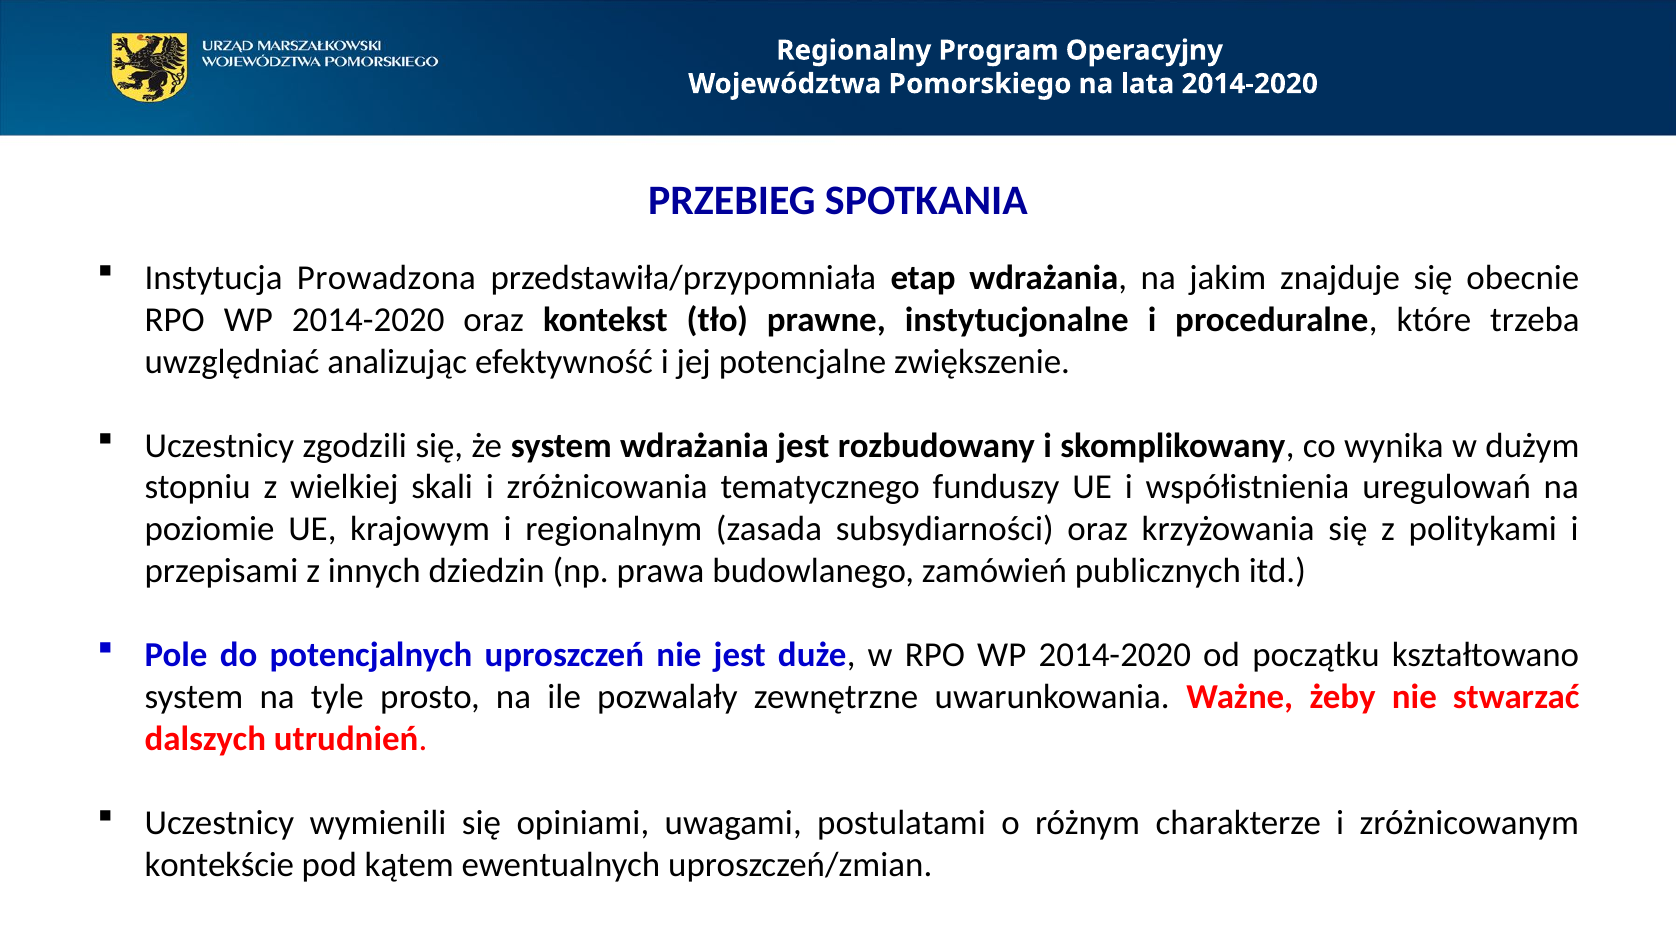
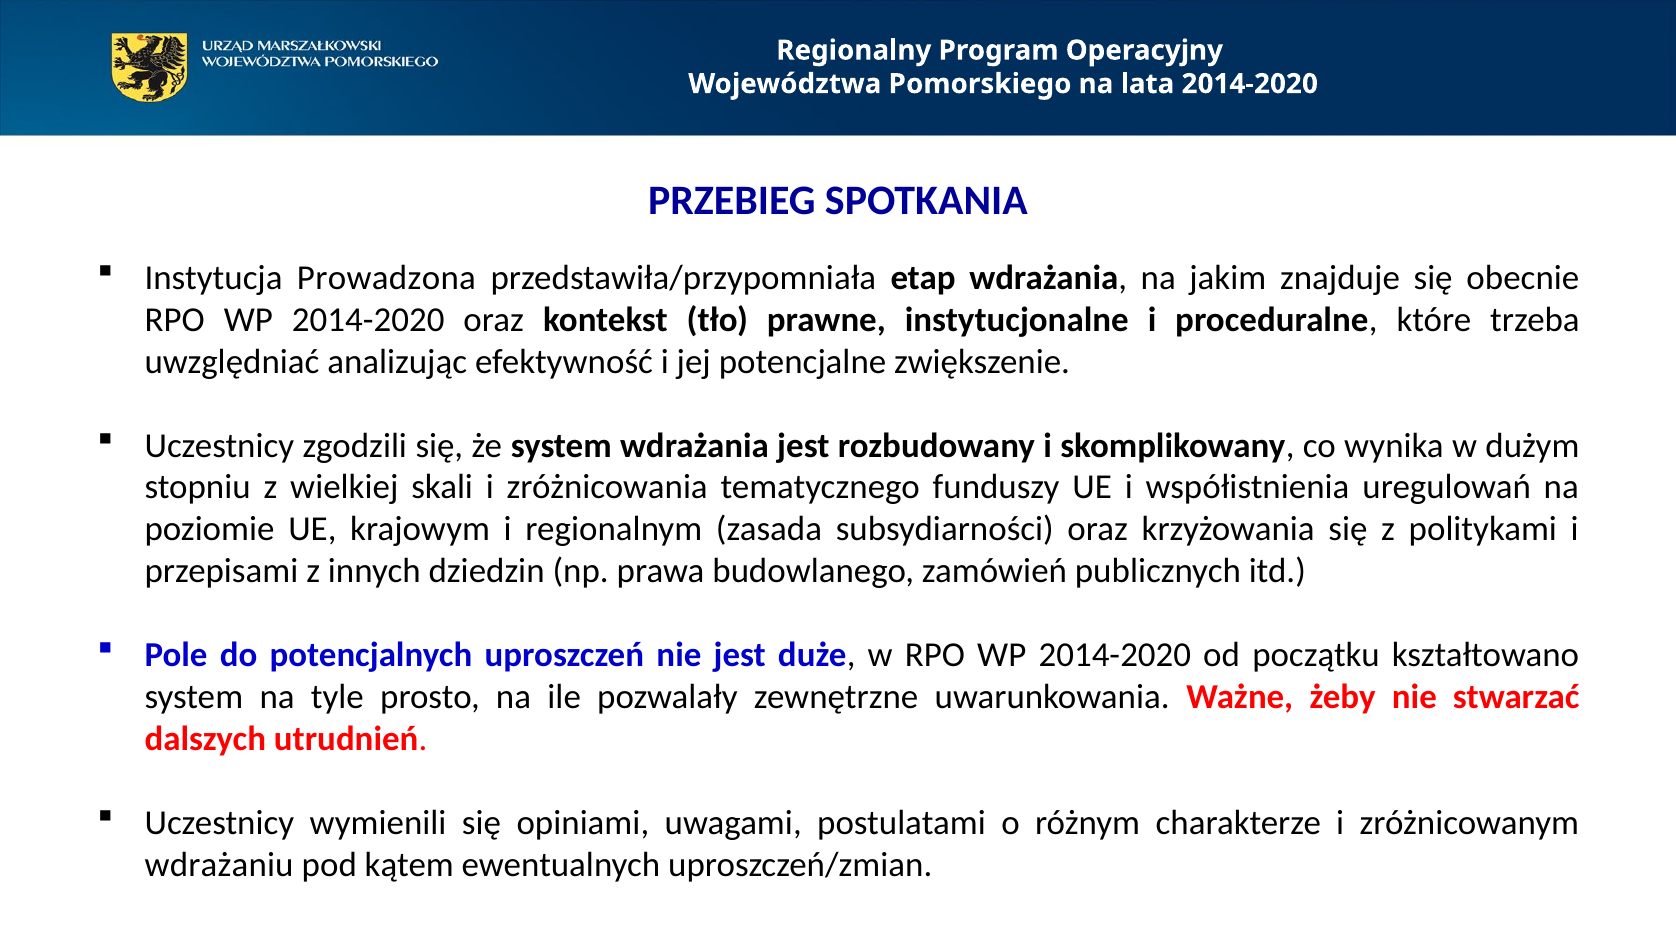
kontekście: kontekście -> wdrażaniu
